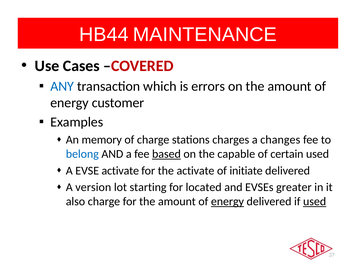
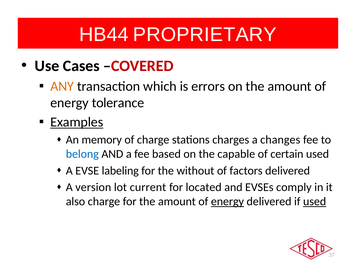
MAINTENANCE: MAINTENANCE -> PROPRIETARY
ANY colour: blue -> orange
customer: customer -> tolerance
Examples underline: none -> present
based underline: present -> none
EVSE activate: activate -> labeling
the activate: activate -> without
initiate: initiate -> factors
starting: starting -> current
greater: greater -> comply
